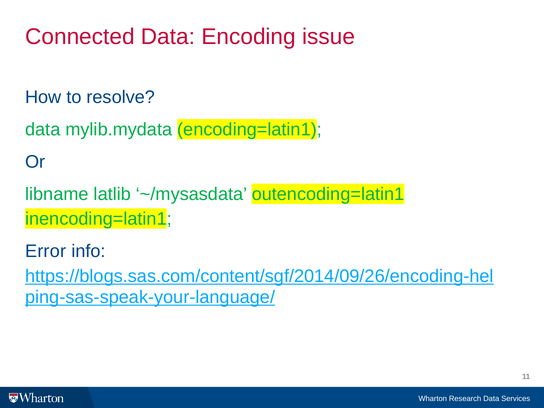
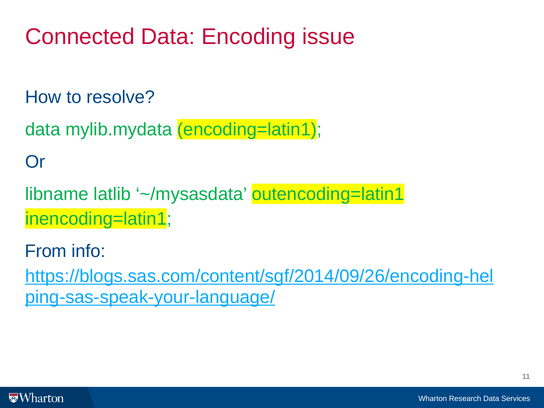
Error: Error -> From
